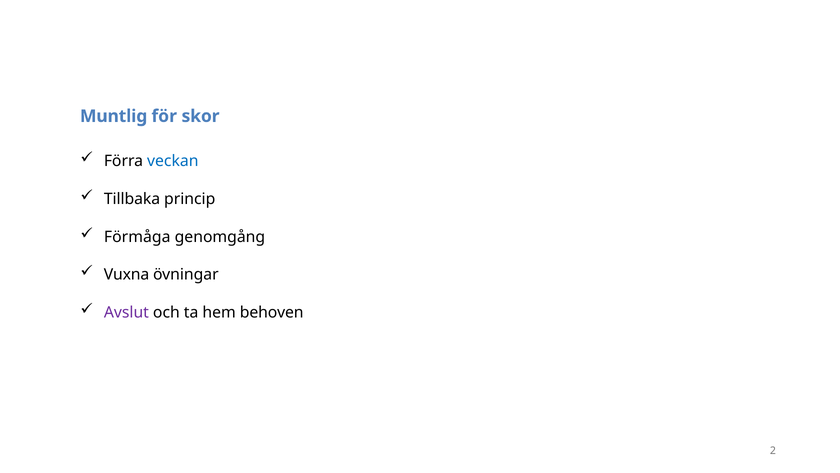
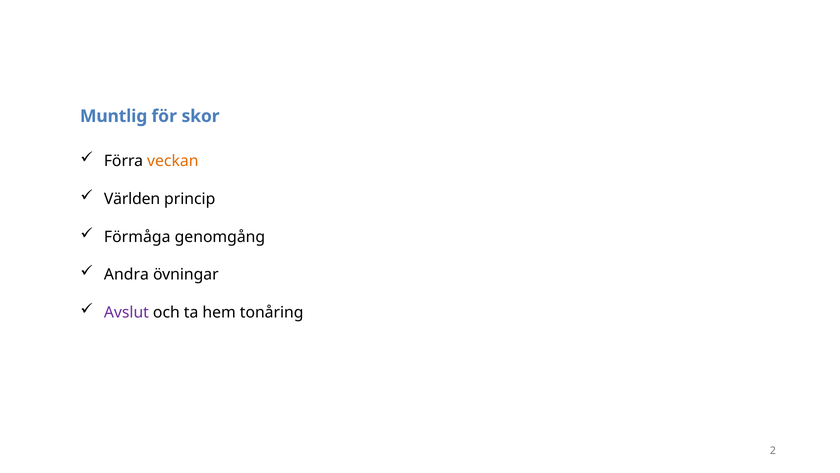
veckan colour: blue -> orange
Tillbaka: Tillbaka -> Världen
Vuxna: Vuxna -> Andra
behoven: behoven -> tonåring
